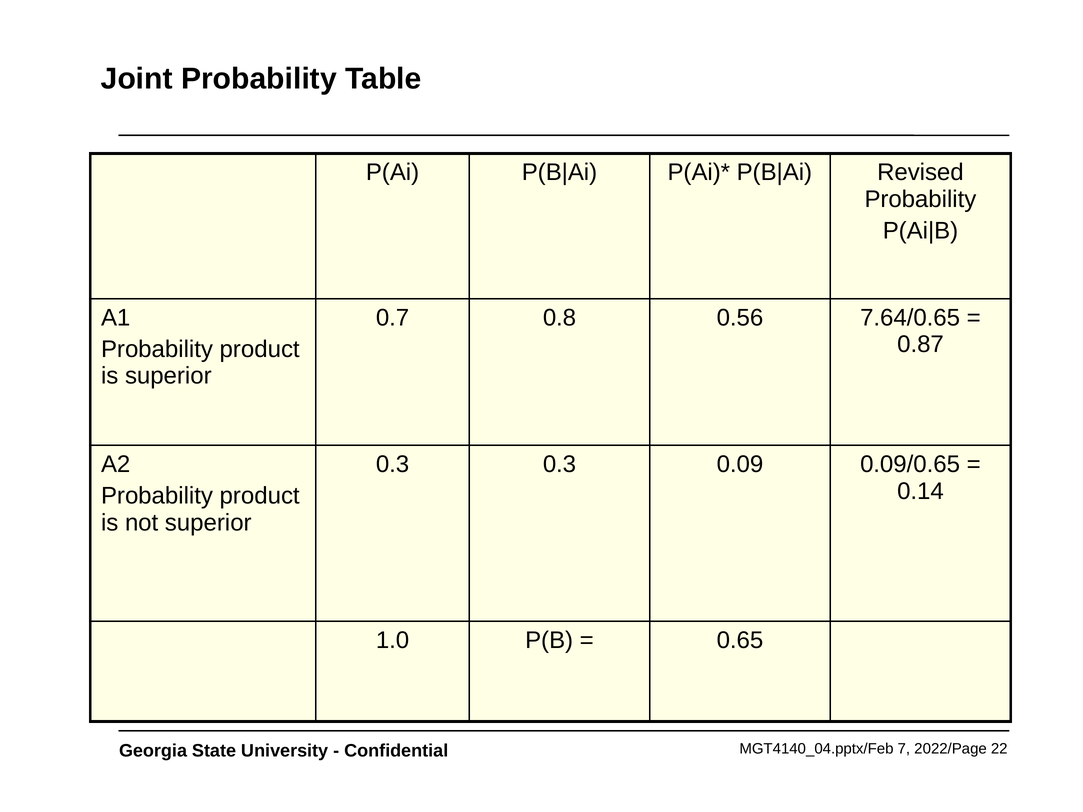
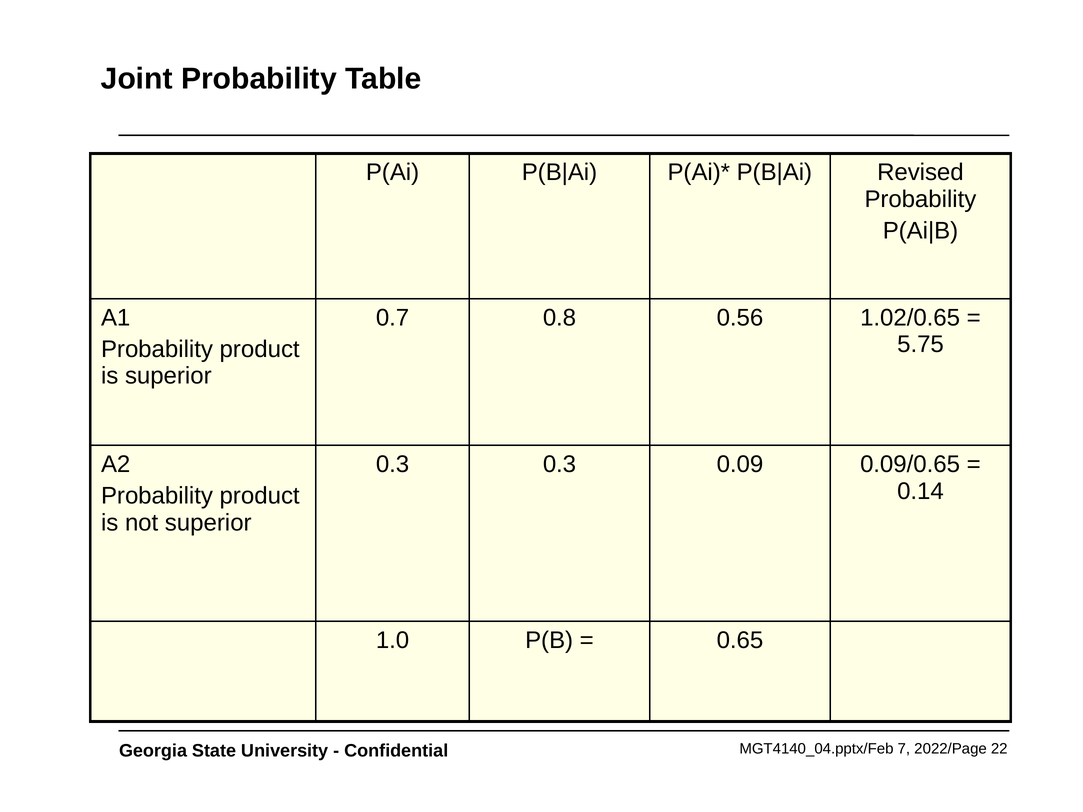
7.64/0.65: 7.64/0.65 -> 1.02/0.65
0.87: 0.87 -> 5.75
